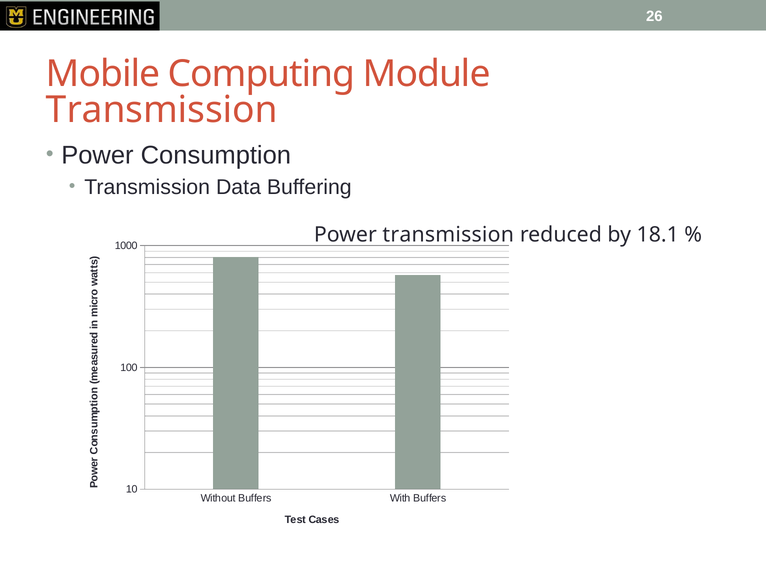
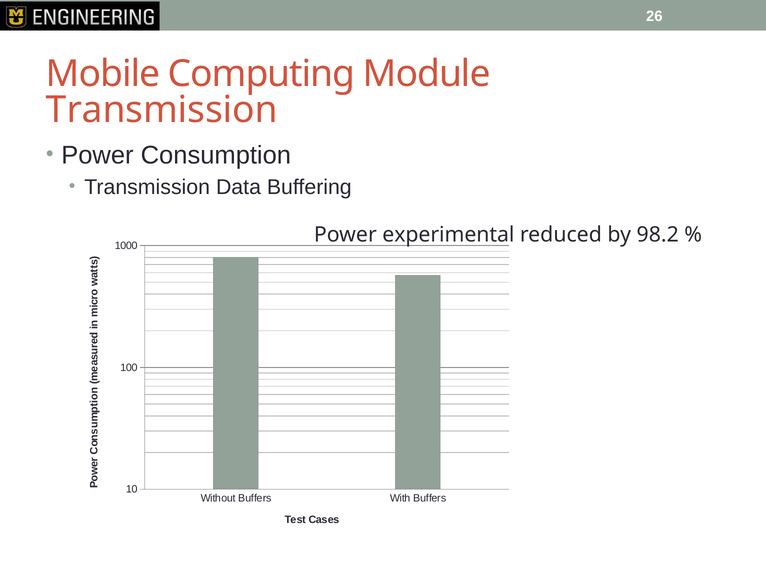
Power transmission: transmission -> experimental
18.1: 18.1 -> 98.2
